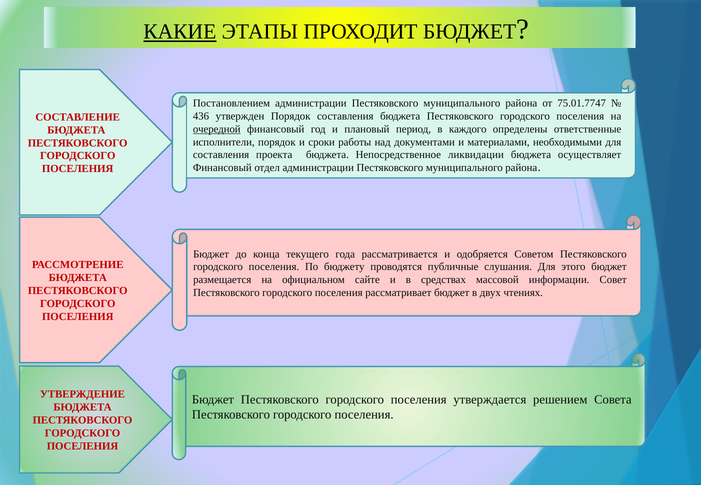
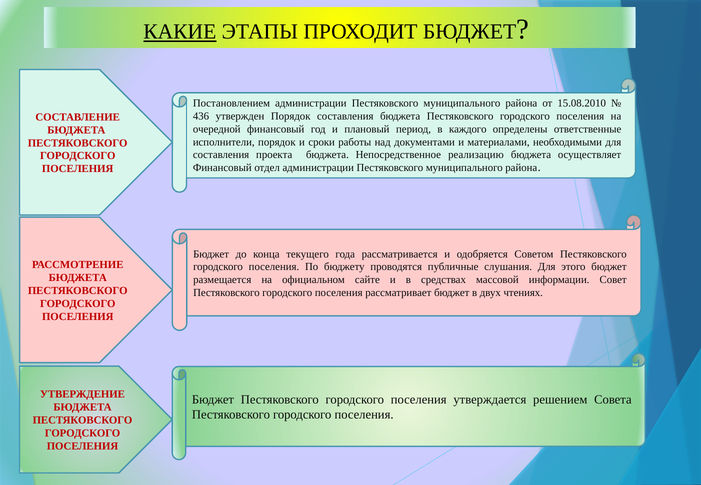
75.01.7747: 75.01.7747 -> 15.08.2010
очередной underline: present -> none
ликвидации: ликвидации -> реализацию
